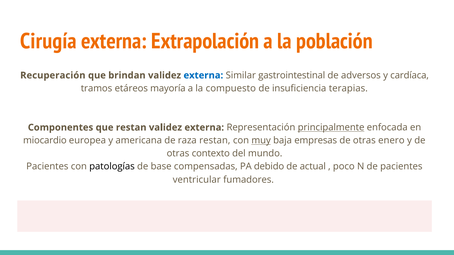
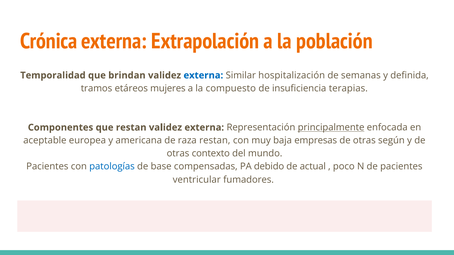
Cirugía: Cirugía -> Crónica
Recuperación: Recuperación -> Temporalidad
gastrointestinal: gastrointestinal -> hospitalización
adversos: adversos -> semanas
cardíaca: cardíaca -> definida
mayoría: mayoría -> mujeres
miocardio: miocardio -> aceptable
muy underline: present -> none
enero: enero -> según
patologías colour: black -> blue
